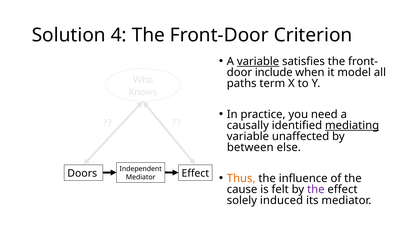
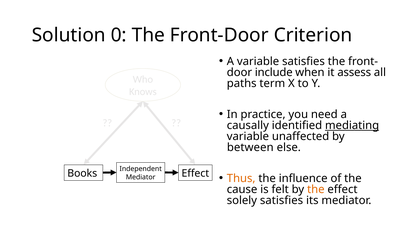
4: 4 -> 0
variable at (258, 61) underline: present -> none
model: model -> assess
Doors: Doors -> Books
the at (316, 189) colour: purple -> orange
solely induced: induced -> satisfies
